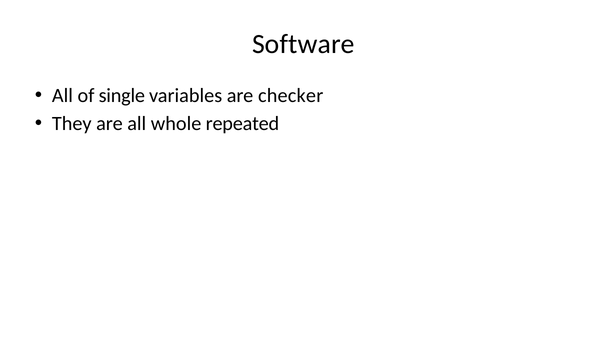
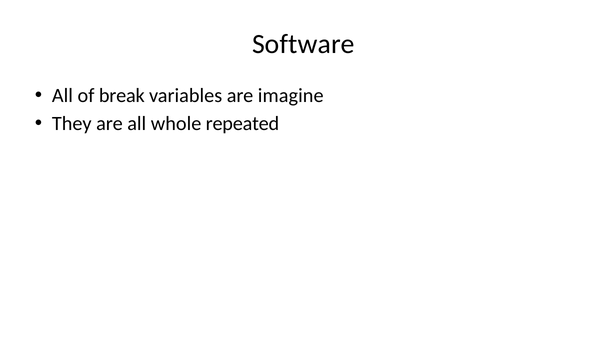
single: single -> break
checker: checker -> imagine
